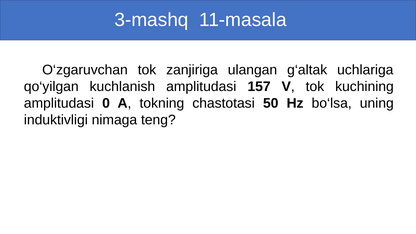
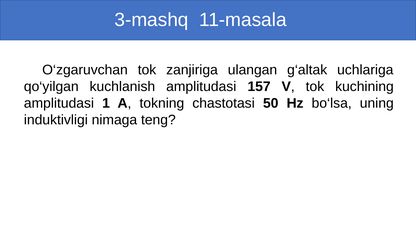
0: 0 -> 1
